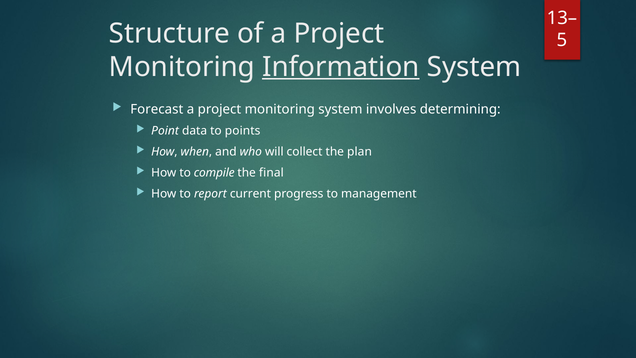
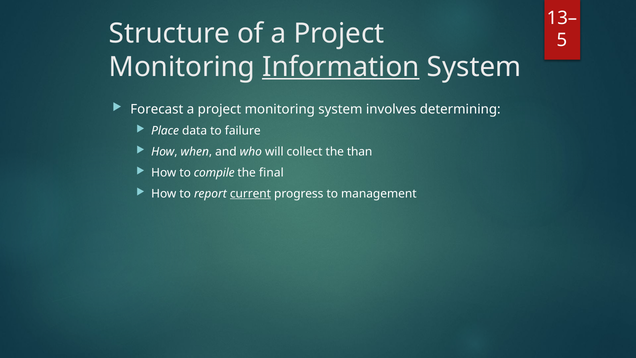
Point: Point -> Place
points: points -> failure
plan: plan -> than
current underline: none -> present
